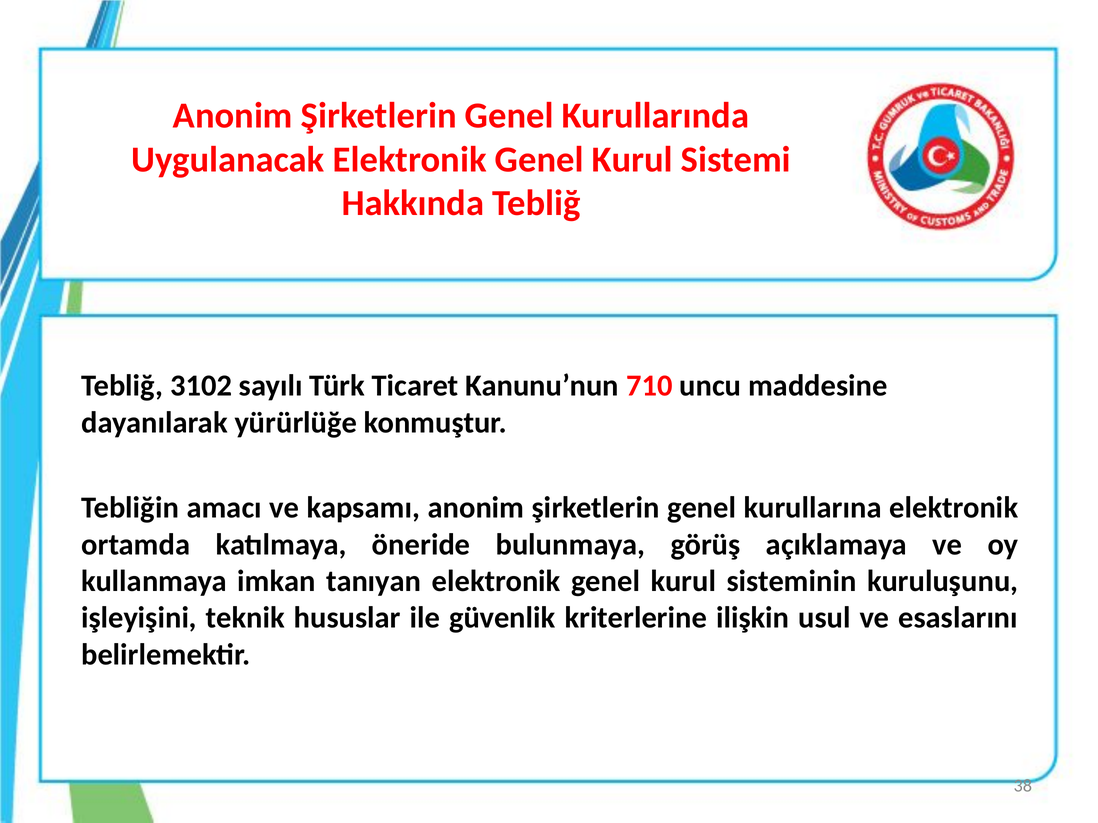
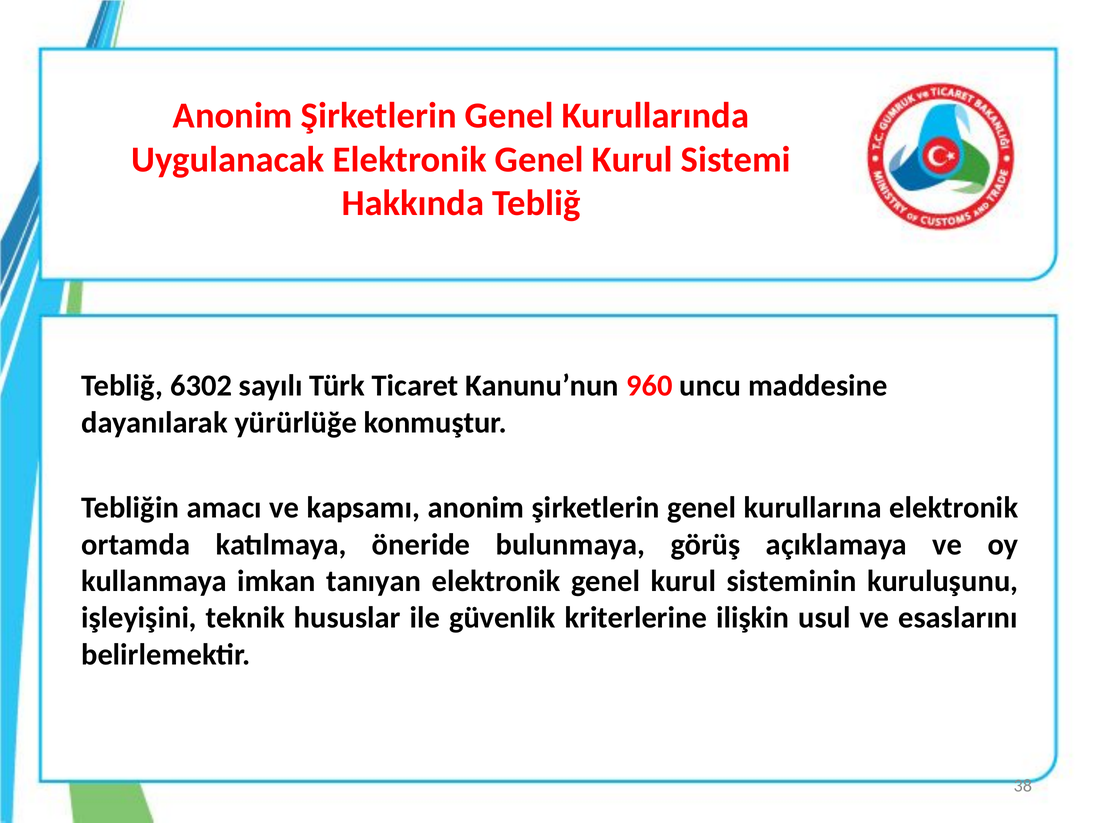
3102: 3102 -> 6302
710: 710 -> 960
